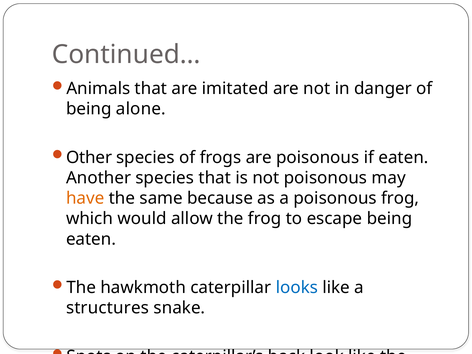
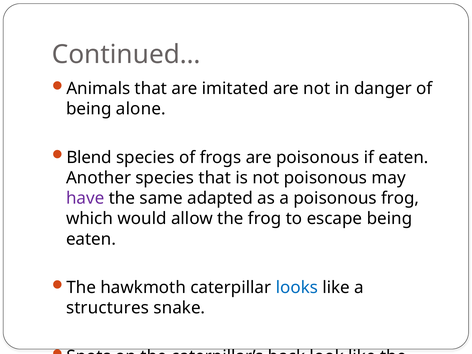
Other: Other -> Blend
have colour: orange -> purple
because: because -> adapted
